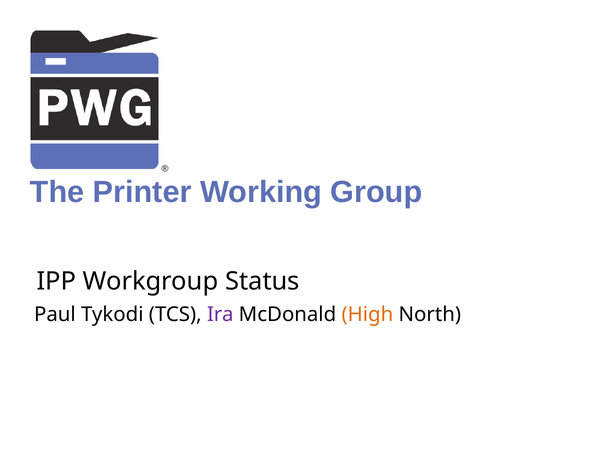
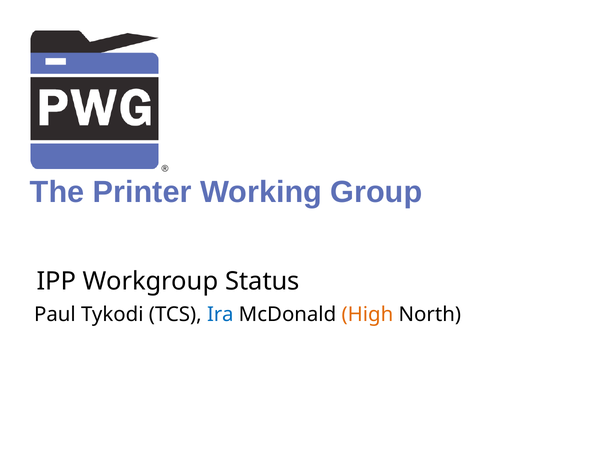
Ira colour: purple -> blue
